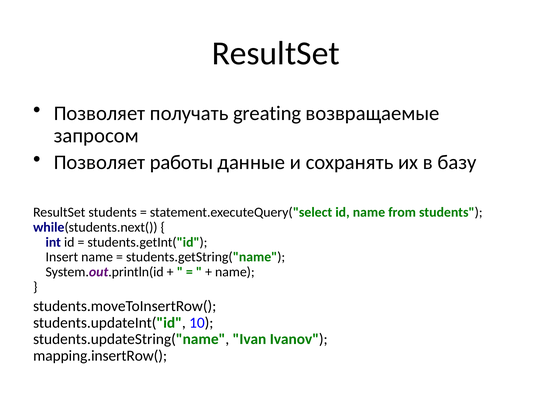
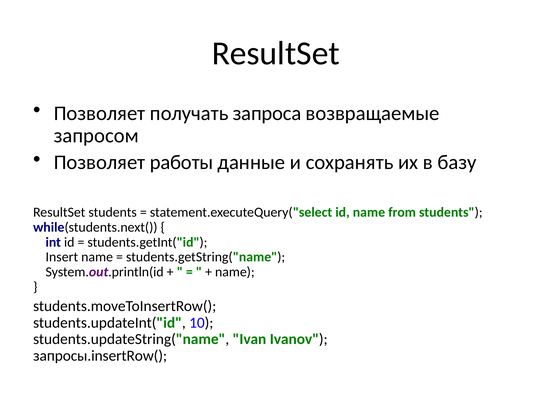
greating: greating -> запроса
mapping.insertRow(: mapping.insertRow( -> запросы.insertRow(
